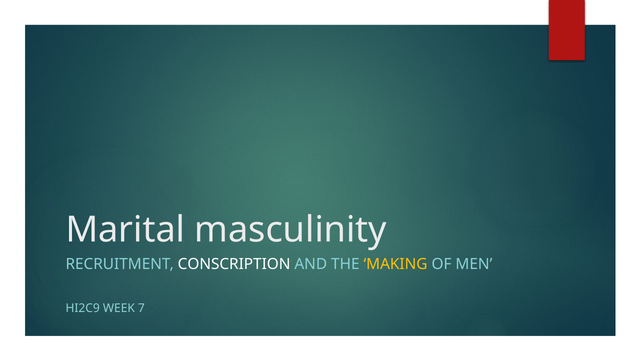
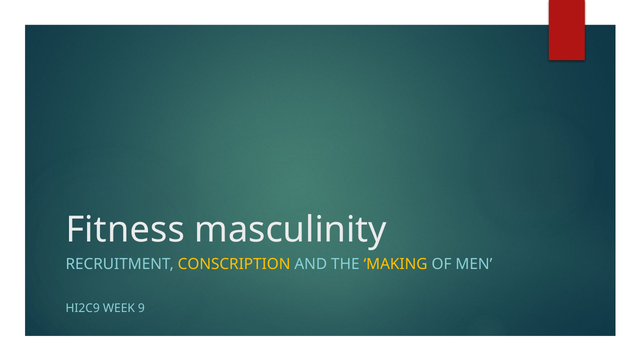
Marital: Marital -> Fitness
CONSCRIPTION colour: white -> yellow
7: 7 -> 9
